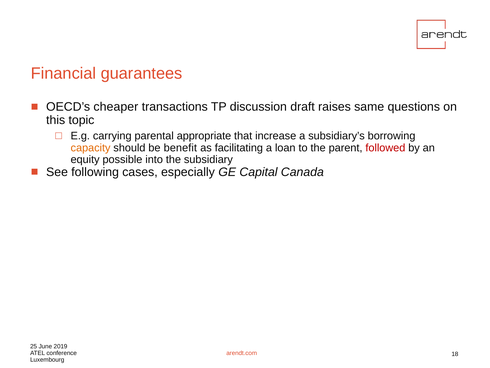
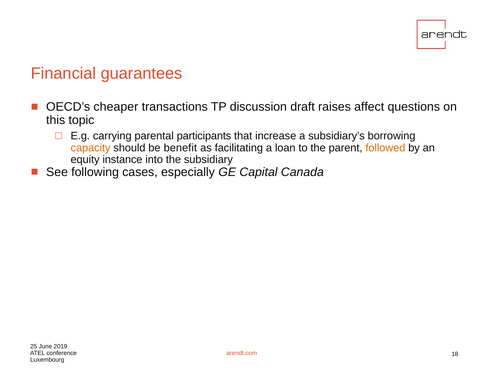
same: same -> affect
appropriate: appropriate -> participants
followed colour: red -> orange
possible: possible -> instance
